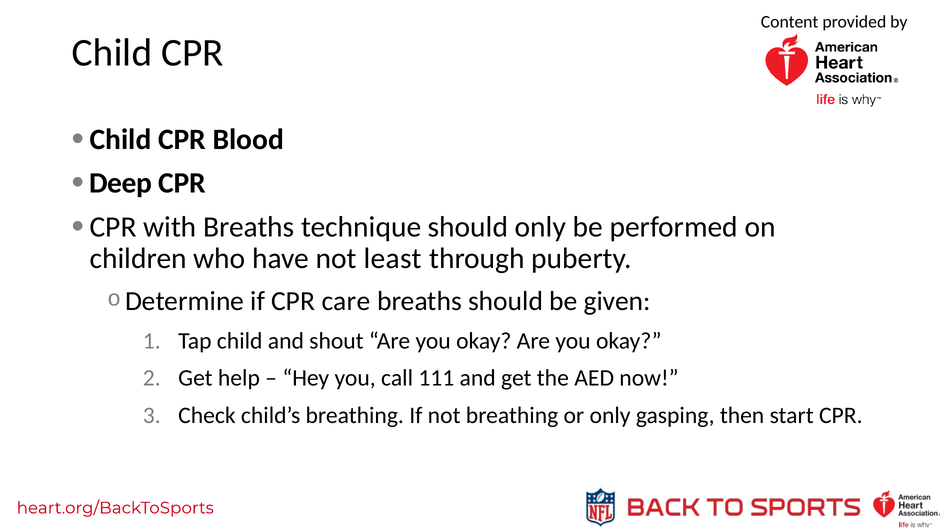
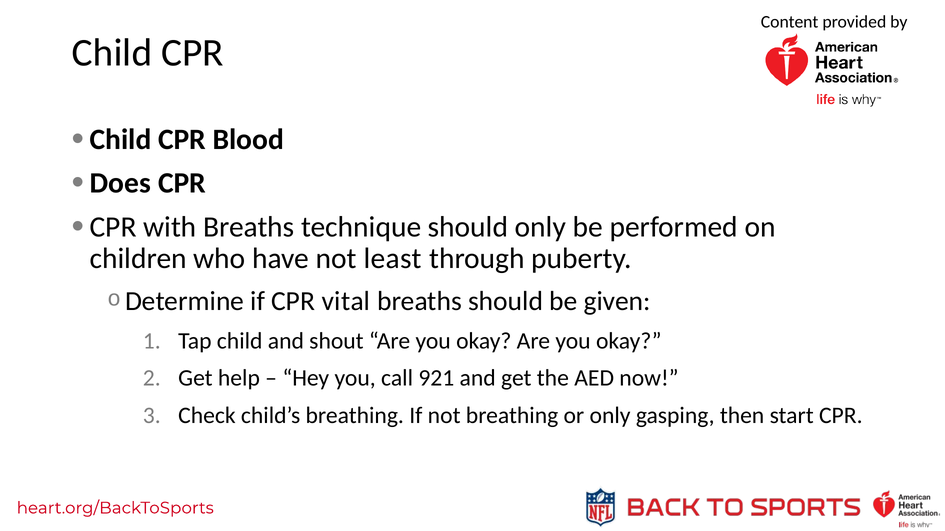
Deep: Deep -> Does
care: care -> vital
111: 111 -> 921
